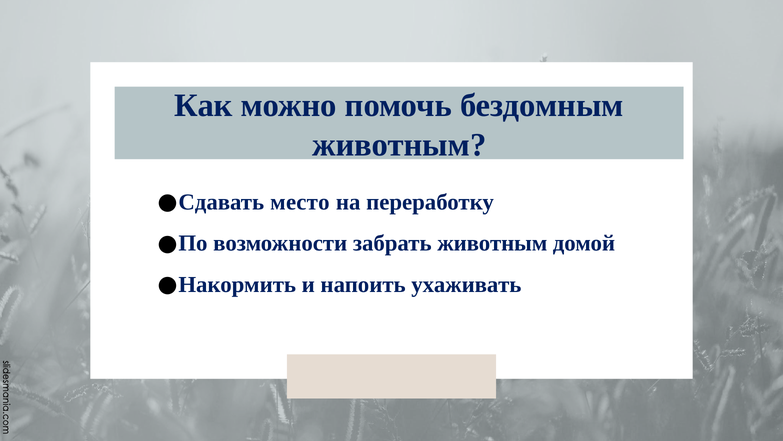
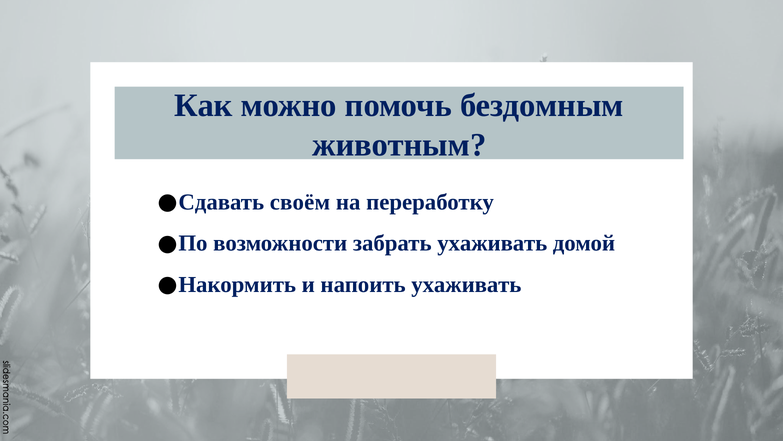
место: место -> своём
забрать животным: животным -> ухаживать
